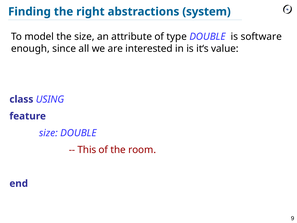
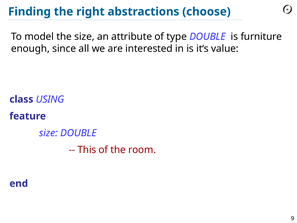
system: system -> choose
software: software -> furniture
